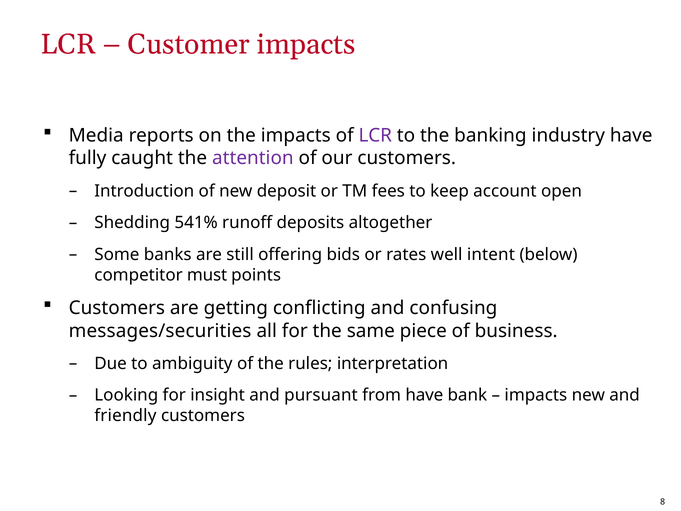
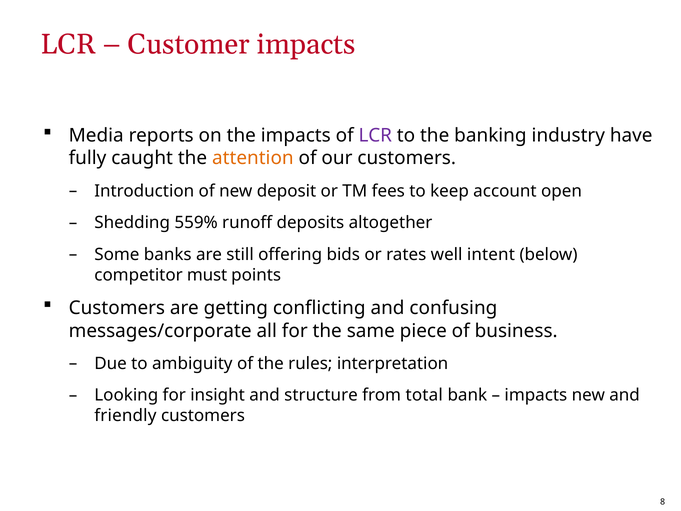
attention colour: purple -> orange
541%: 541% -> 559%
messages/securities: messages/securities -> messages/corporate
pursuant: pursuant -> structure
from have: have -> total
